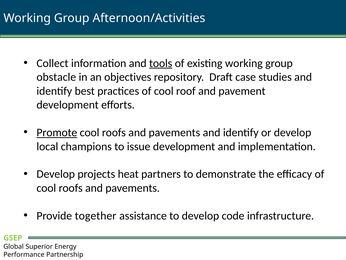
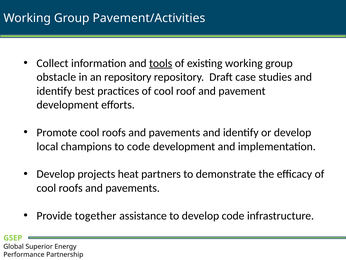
Afternoon/Activities: Afternoon/Activities -> Pavement/Activities
an objectives: objectives -> repository
Promote underline: present -> none
to issue: issue -> code
